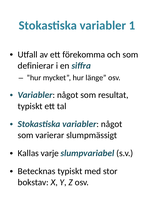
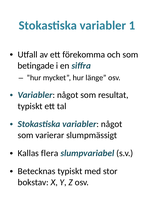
definierar: definierar -> betingade
varje: varje -> flera
